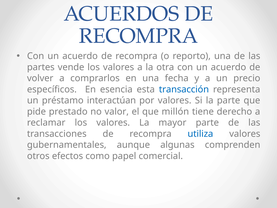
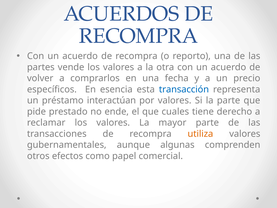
valor: valor -> ende
millón: millón -> cuales
utiliza colour: blue -> orange
